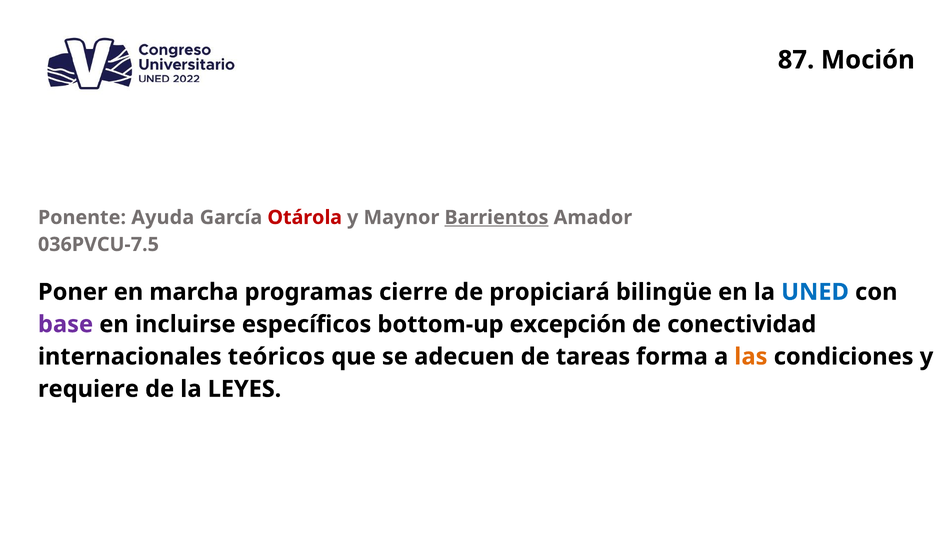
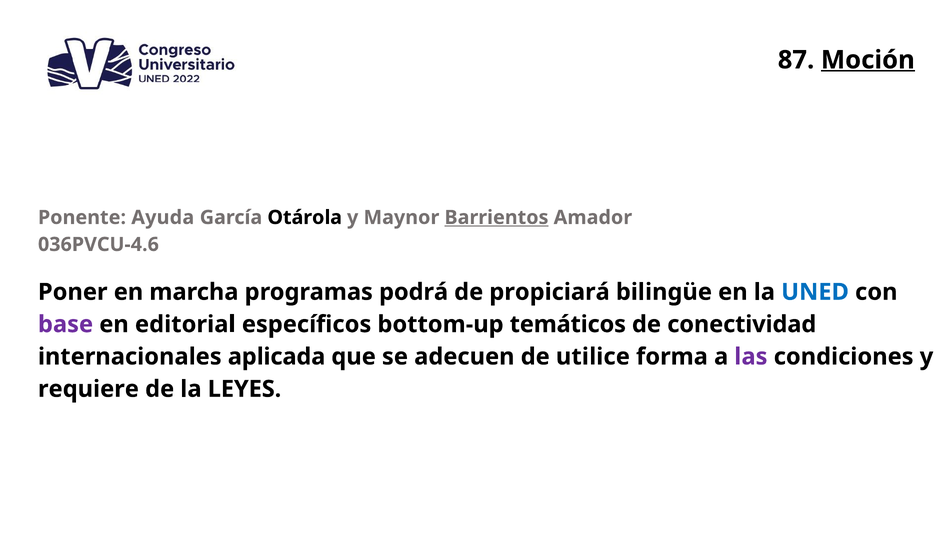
Moción underline: none -> present
Otárola colour: red -> black
036PVCU-7.5: 036PVCU-7.5 -> 036PVCU-4.6
cierre: cierre -> podrá
incluirse: incluirse -> editorial
excepción: excepción -> temáticos
teóricos: teóricos -> aplicada
tareas: tareas -> utilice
las colour: orange -> purple
